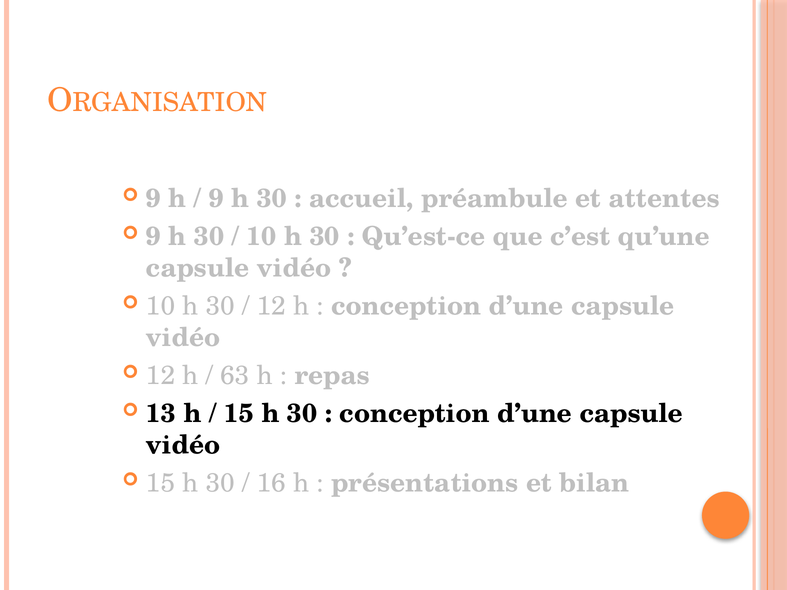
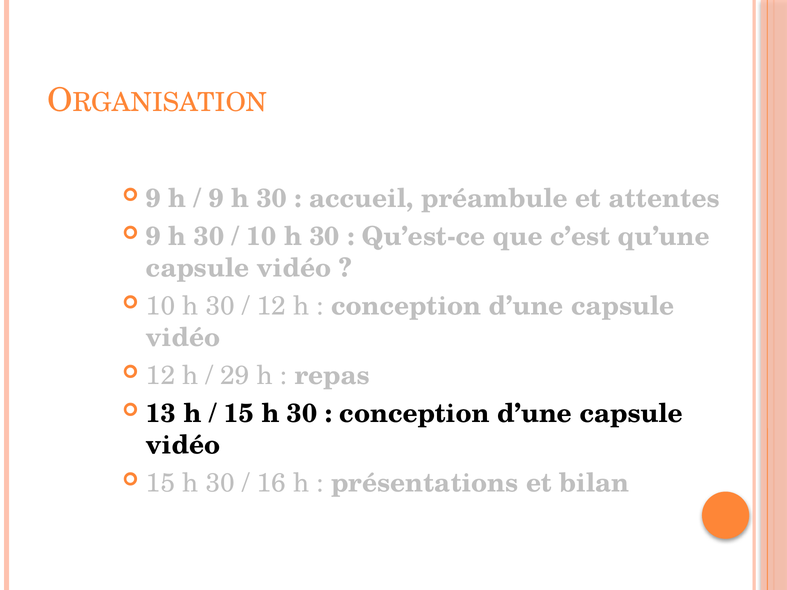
63: 63 -> 29
